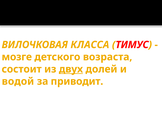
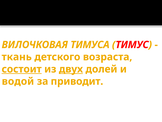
КЛАССА: КЛАССА -> ТИМУСА
мозге: мозге -> ткань
состоит underline: none -> present
